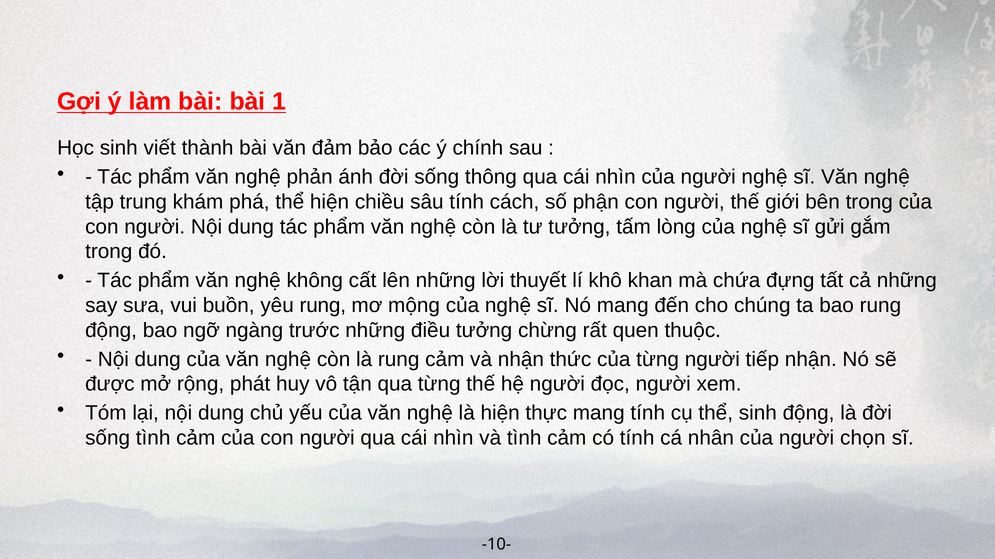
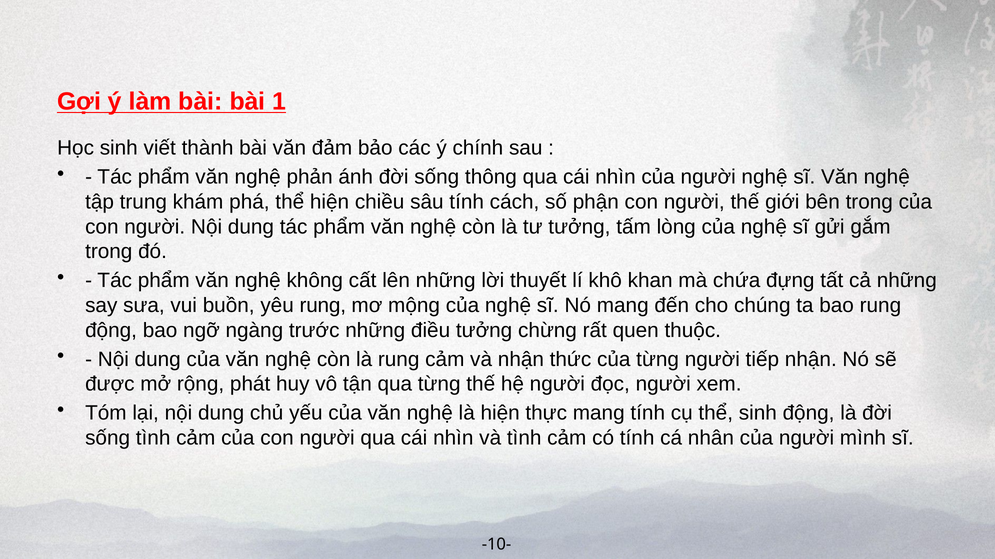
chọn: chọn -> mình
